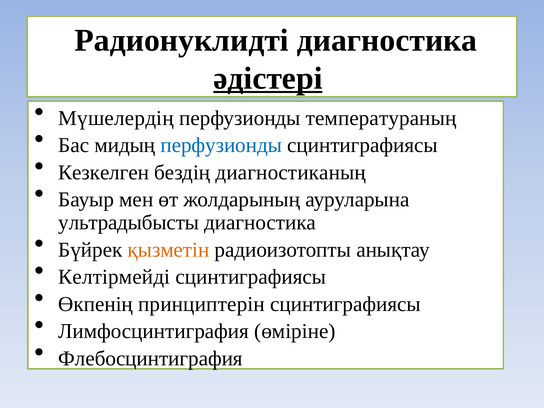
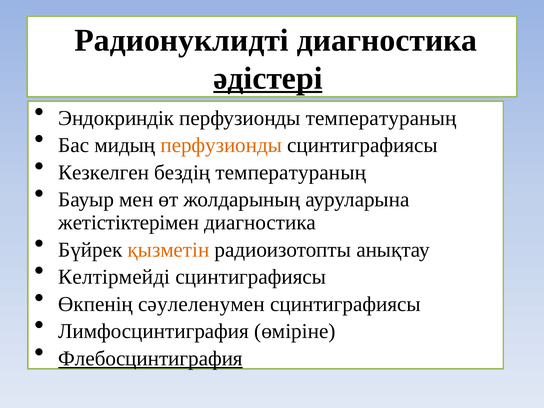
Мүшелердің: Мүшелердің -> Эндокриндік
перфузионды at (221, 145) colour: blue -> orange
бездің диагностиканың: диагностиканың -> температураның
ультрадыбысты: ультрадыбысты -> жетістіктерімен
принциптерін: принциптерін -> сәулеленумен
Флебосцинтиграфия underline: none -> present
